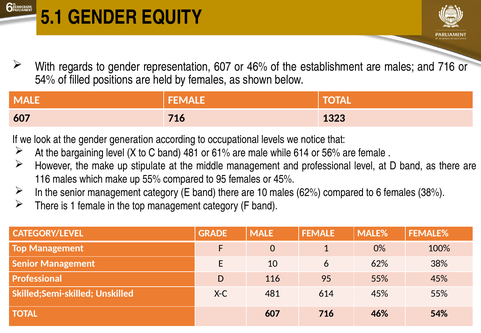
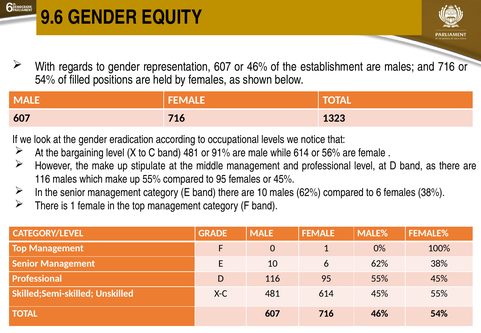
5.1: 5.1 -> 9.6
generation: generation -> eradication
61%: 61% -> 91%
